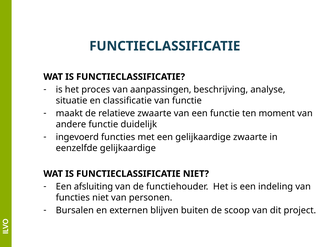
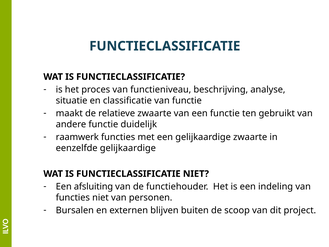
aanpassingen: aanpassingen -> functieniveau
moment: moment -> gebruikt
ingevoerd: ingevoerd -> raamwerk
